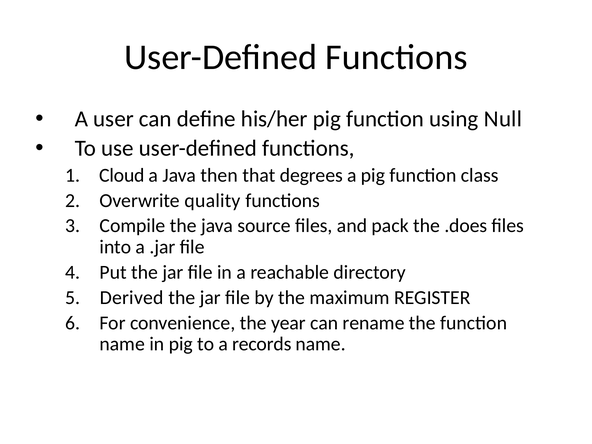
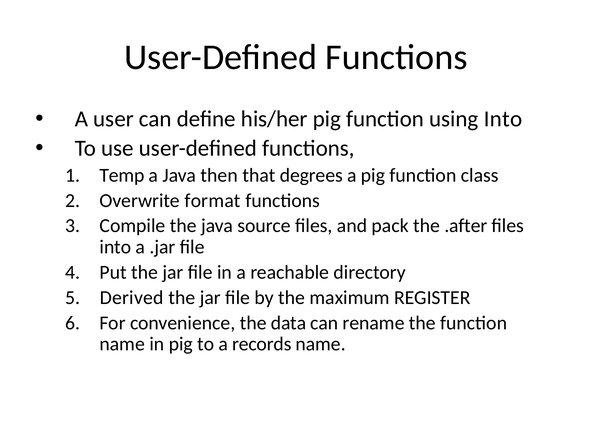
using Null: Null -> Into
Cloud: Cloud -> Temp
quality: quality -> format
.does: .does -> .after
year: year -> data
